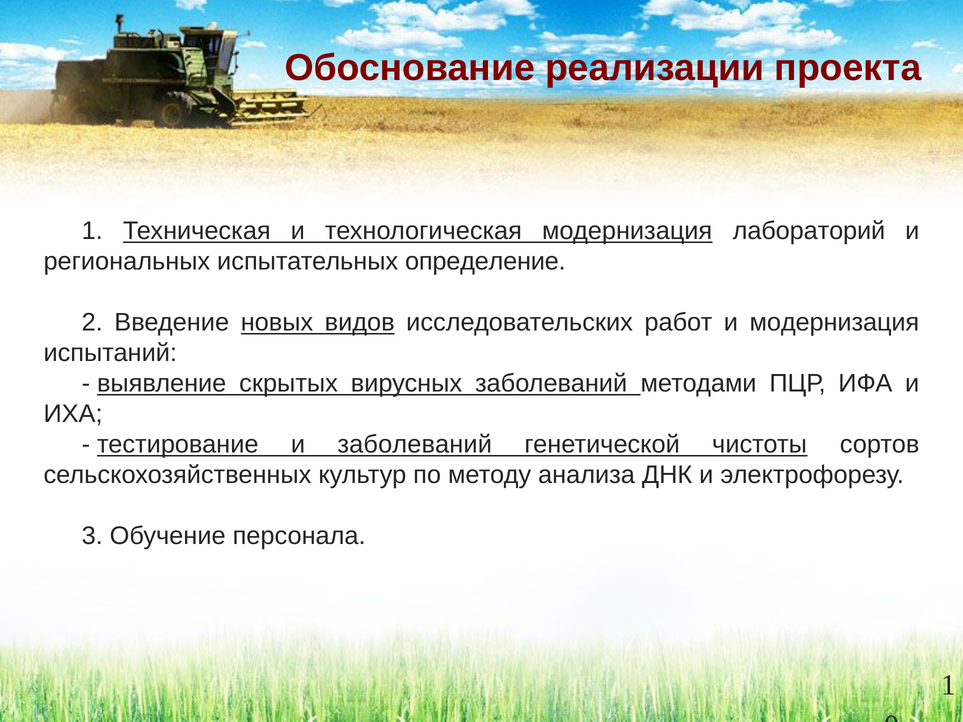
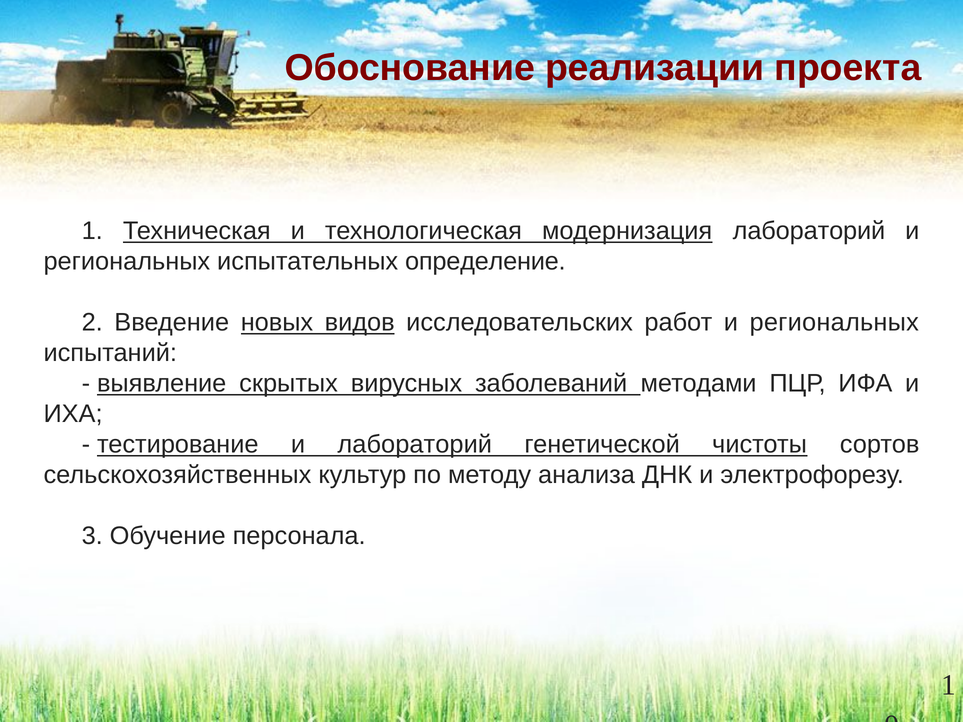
работ и модернизация: модернизация -> региональных
и заболеваний: заболеваний -> лабораторий
